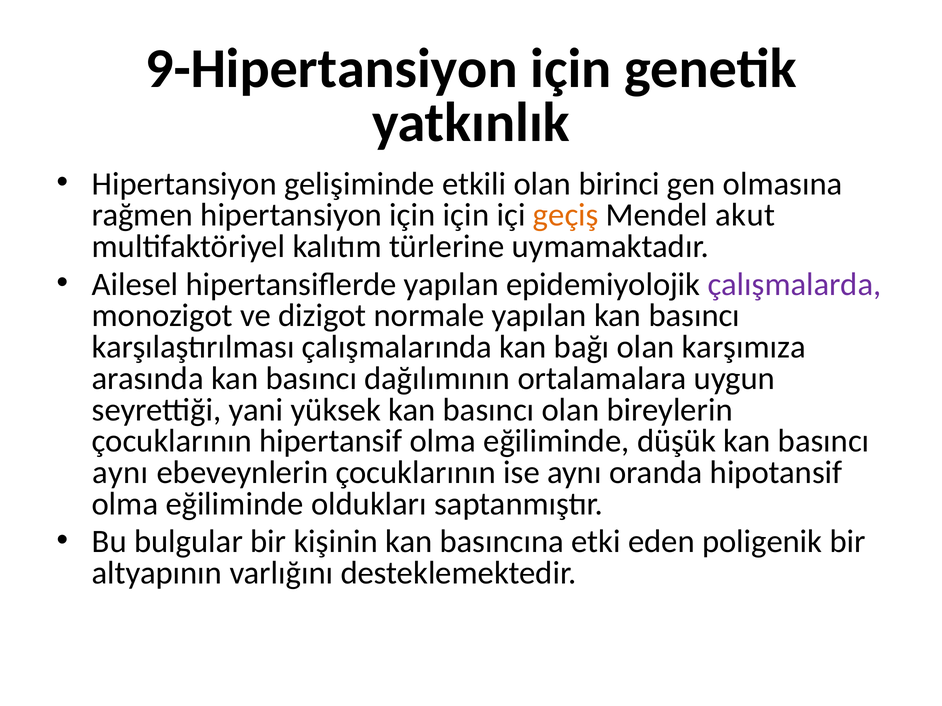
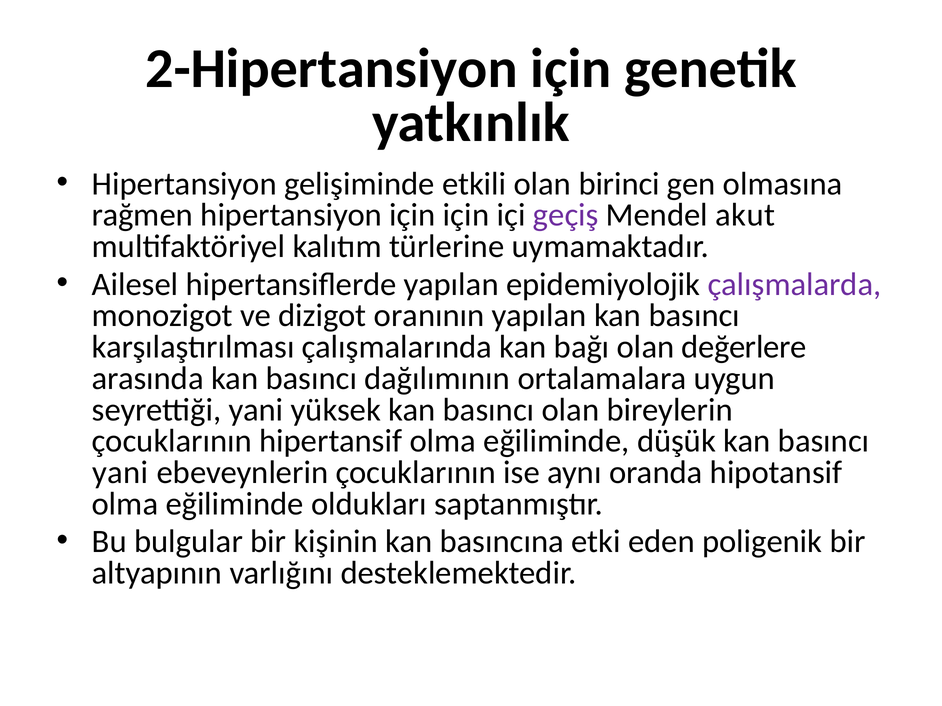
9-Hipertansiyon: 9-Hipertansiyon -> 2-Hipertansiyon
geçiş colour: orange -> purple
normale: normale -> oranının
karşımıza: karşımıza -> değerlere
aynı at (120, 473): aynı -> yani
